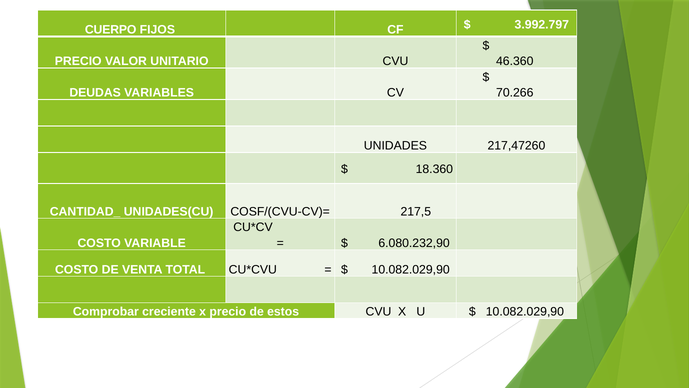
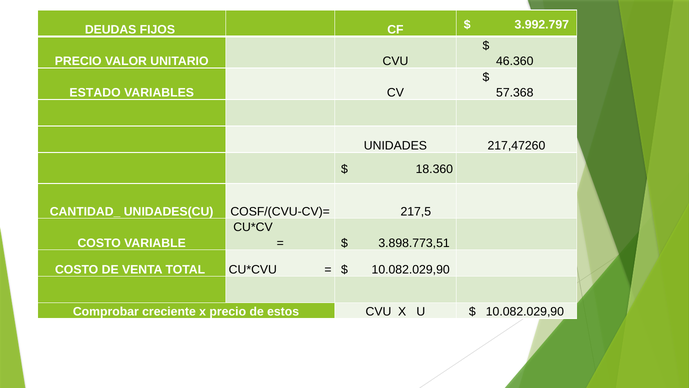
CUERPO: CUERPO -> DEUDAS
DEUDAS: DEUDAS -> ESTADO
70.266: 70.266 -> 57.368
6.080.232,90: 6.080.232,90 -> 3.898.773,51
